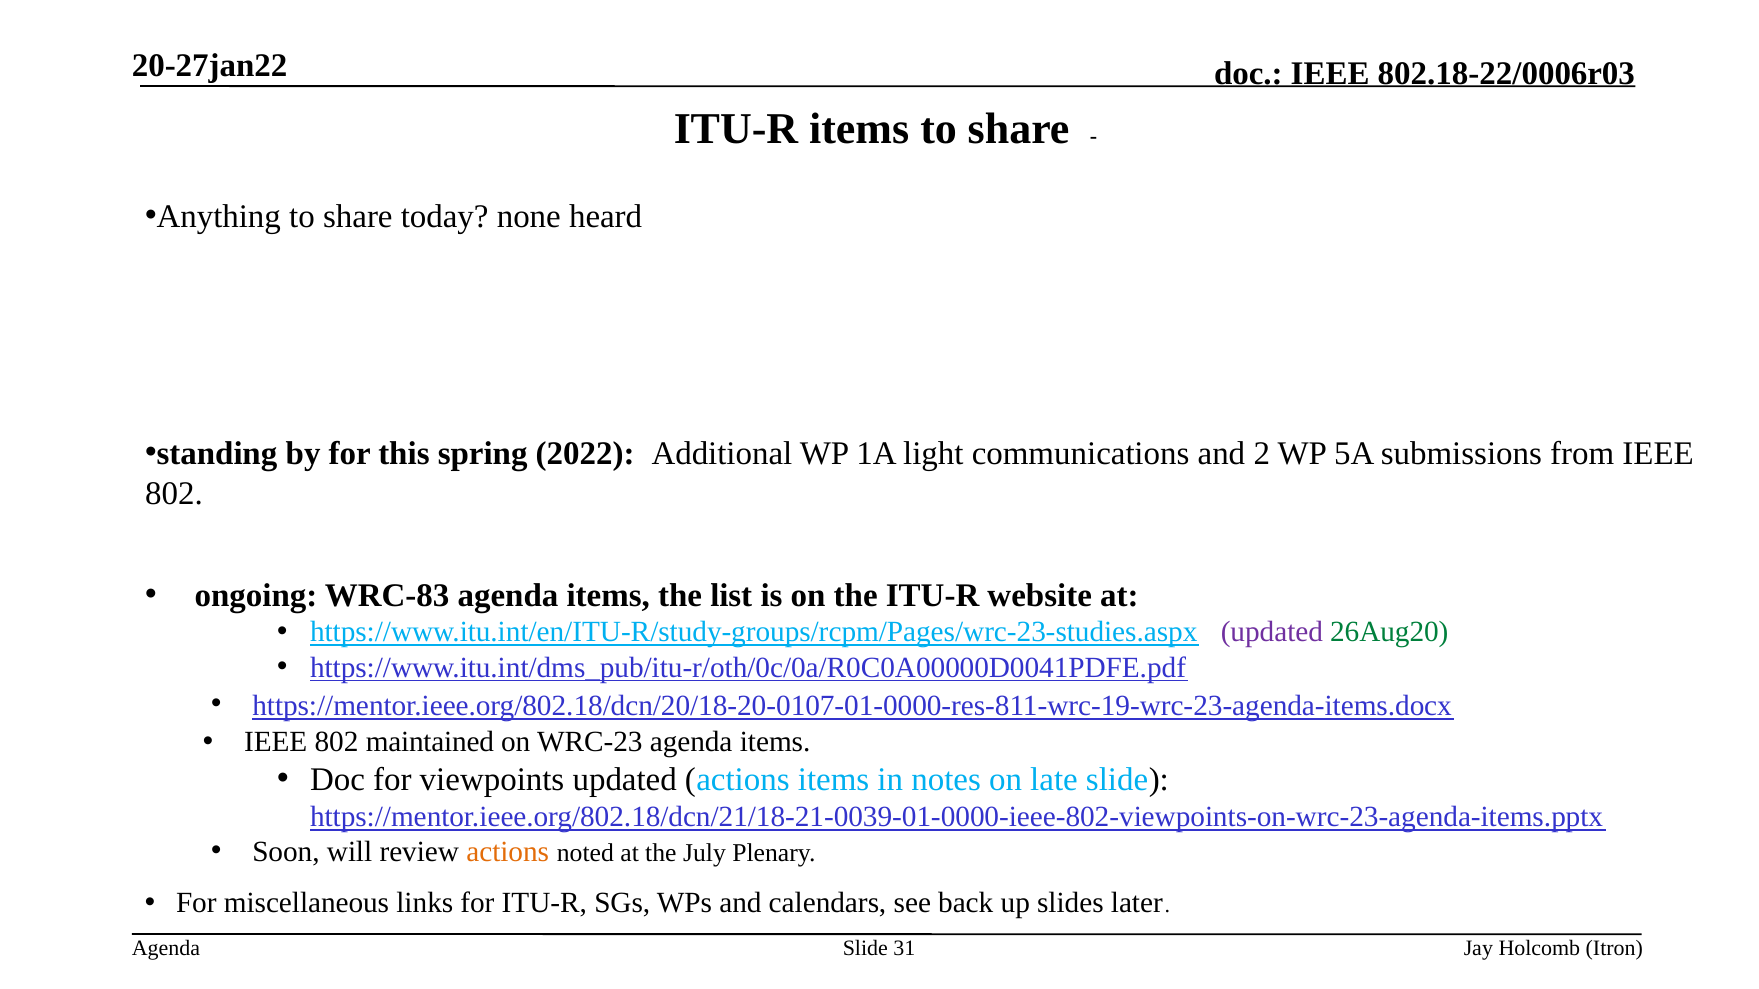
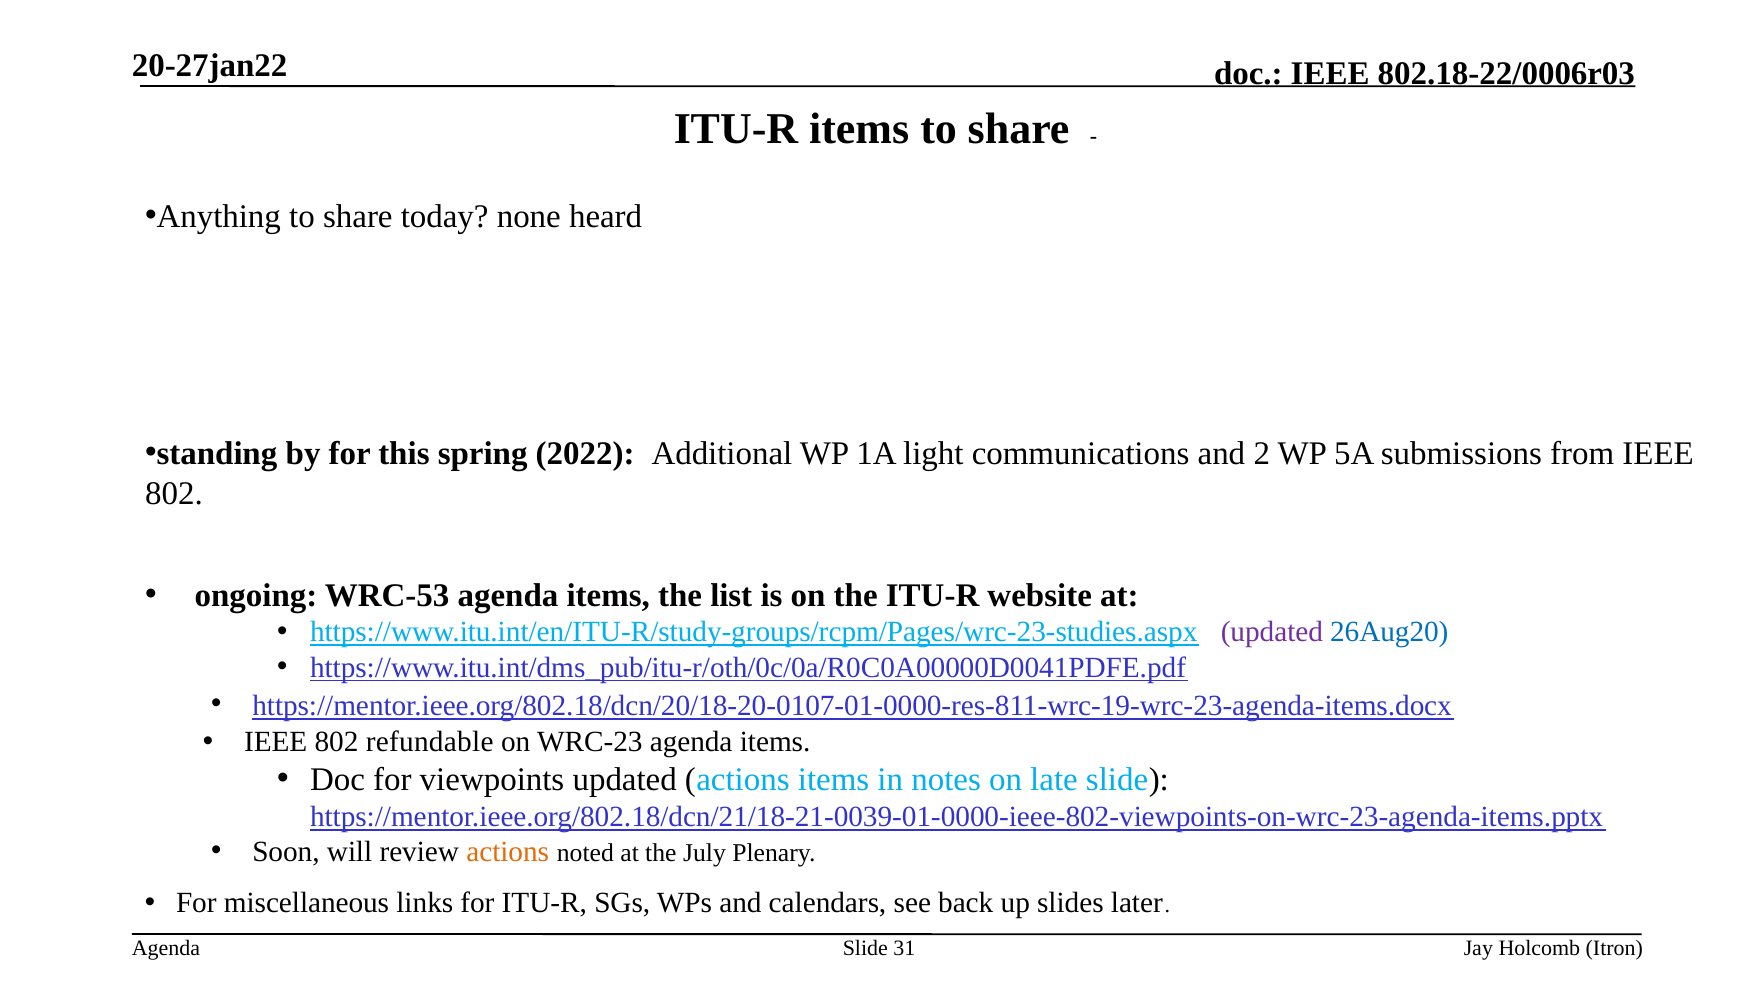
WRC-83: WRC-83 -> WRC-53
26Aug20 colour: green -> blue
maintained: maintained -> refundable
